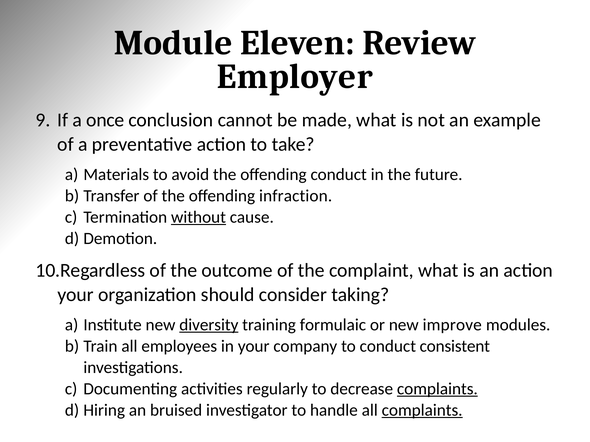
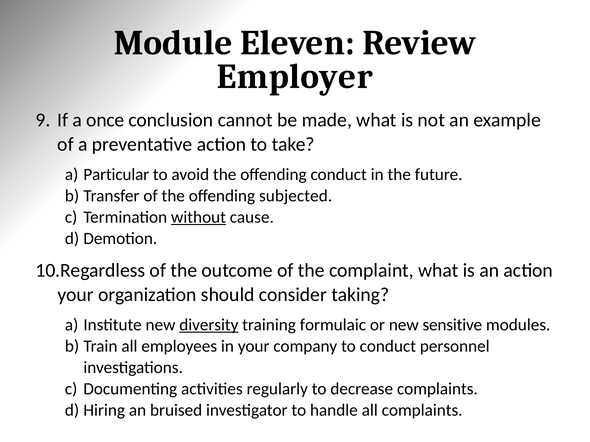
Materials: Materials -> Particular
infraction: infraction -> subjected
improve: improve -> sensitive
consistent: consistent -> personnel
complaints at (437, 389) underline: present -> none
complaints at (422, 411) underline: present -> none
